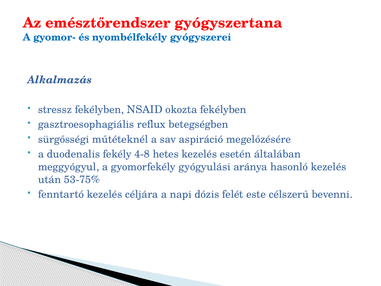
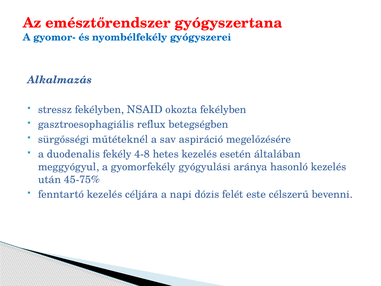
53-75%: 53-75% -> 45-75%
